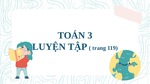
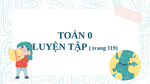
3: 3 -> 0
